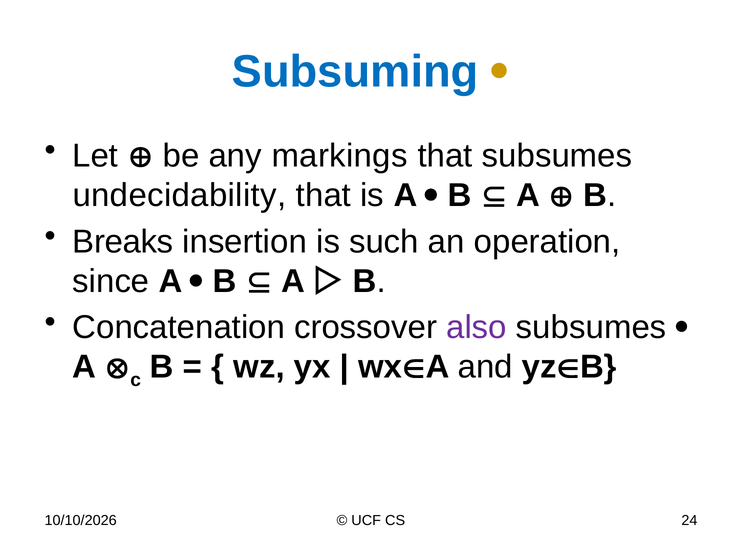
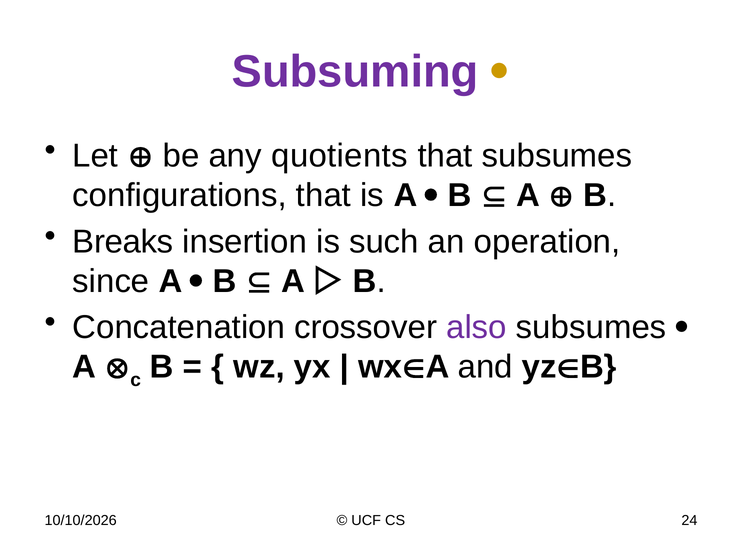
Subsuming colour: blue -> purple
markings: markings -> quotients
undecidability: undecidability -> configurations
